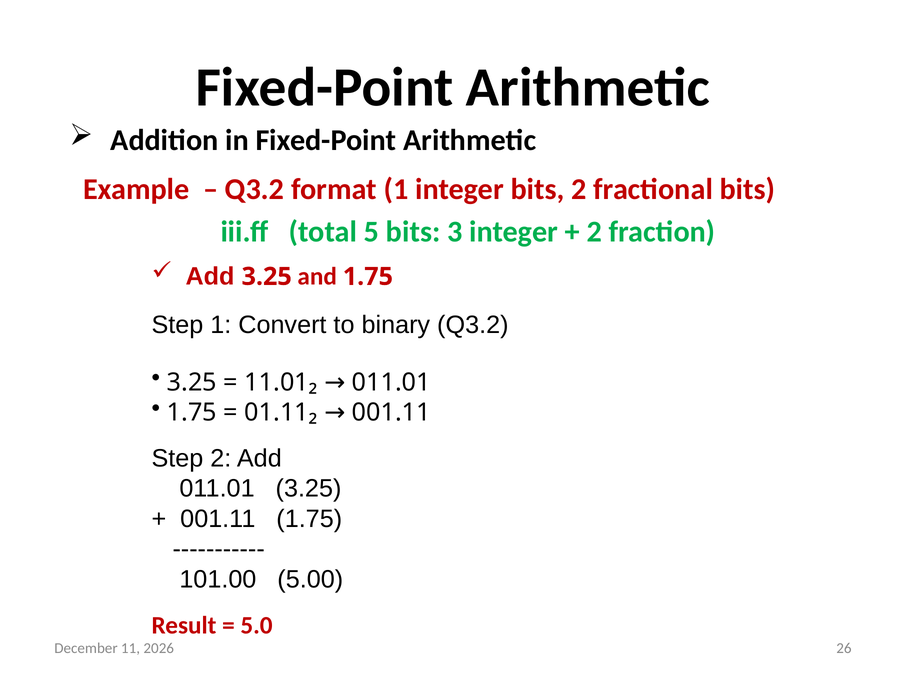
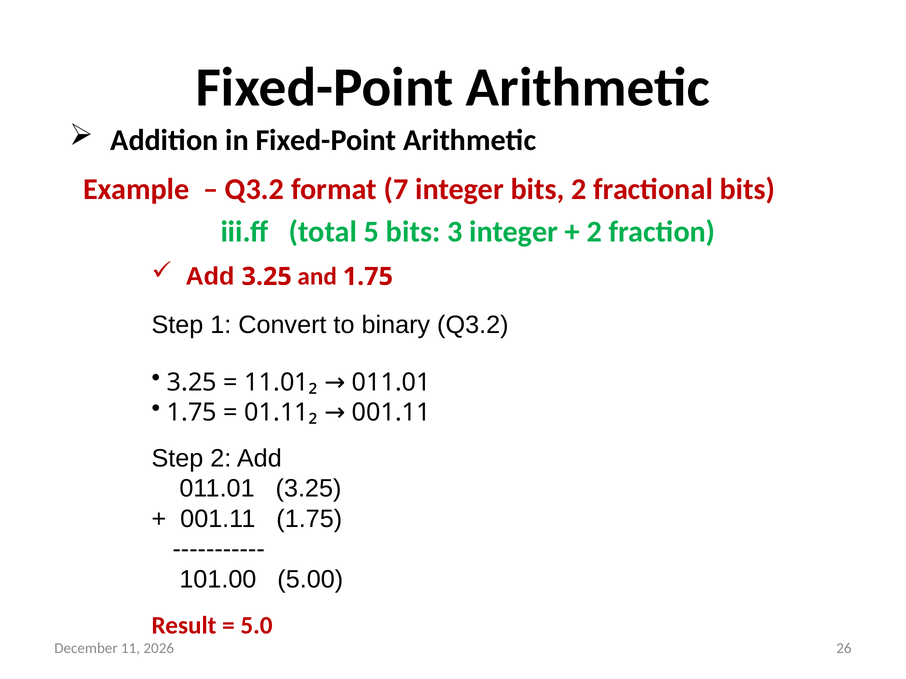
format 1: 1 -> 7
